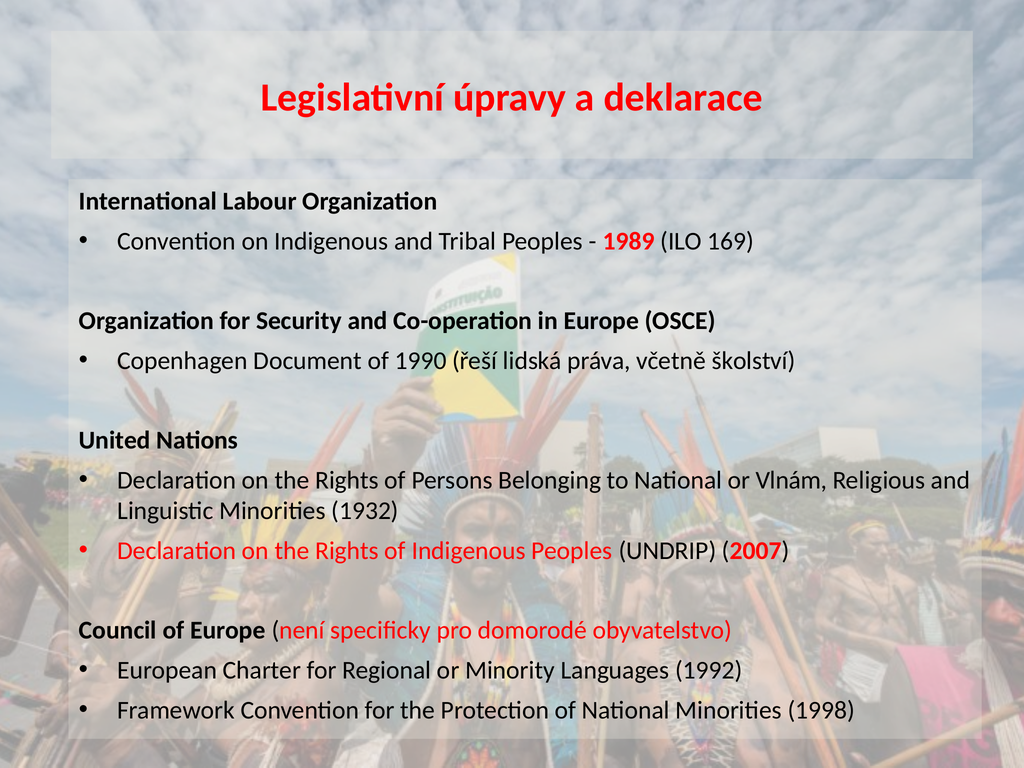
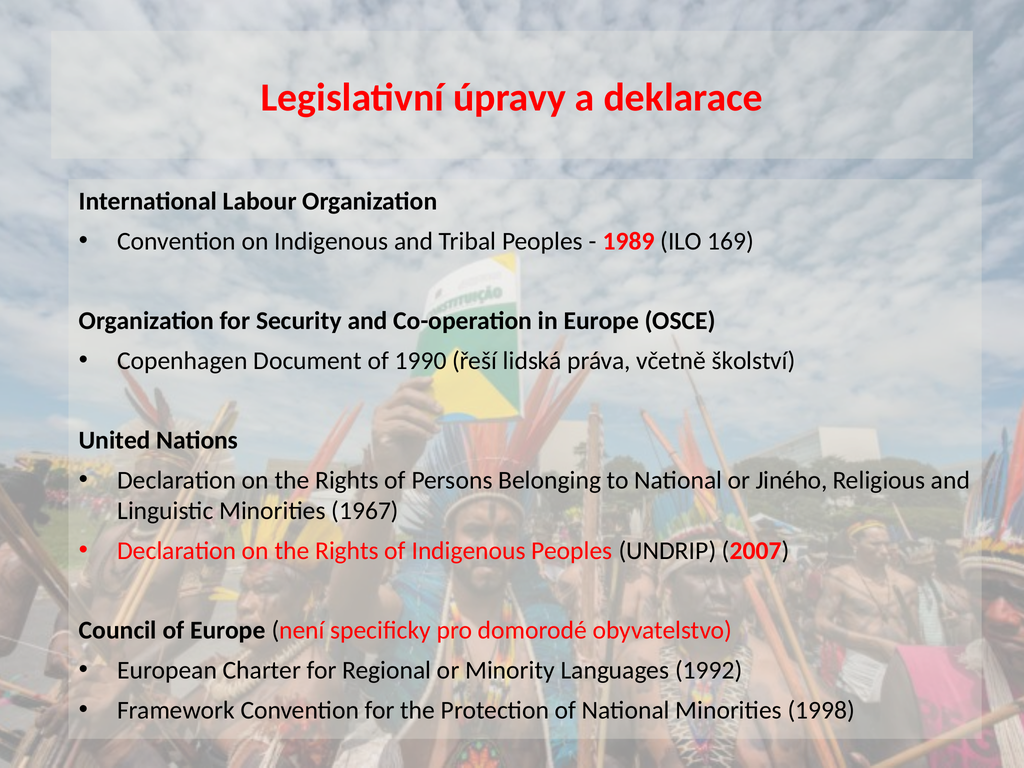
Vlnám: Vlnám -> Jiného
1932: 1932 -> 1967
